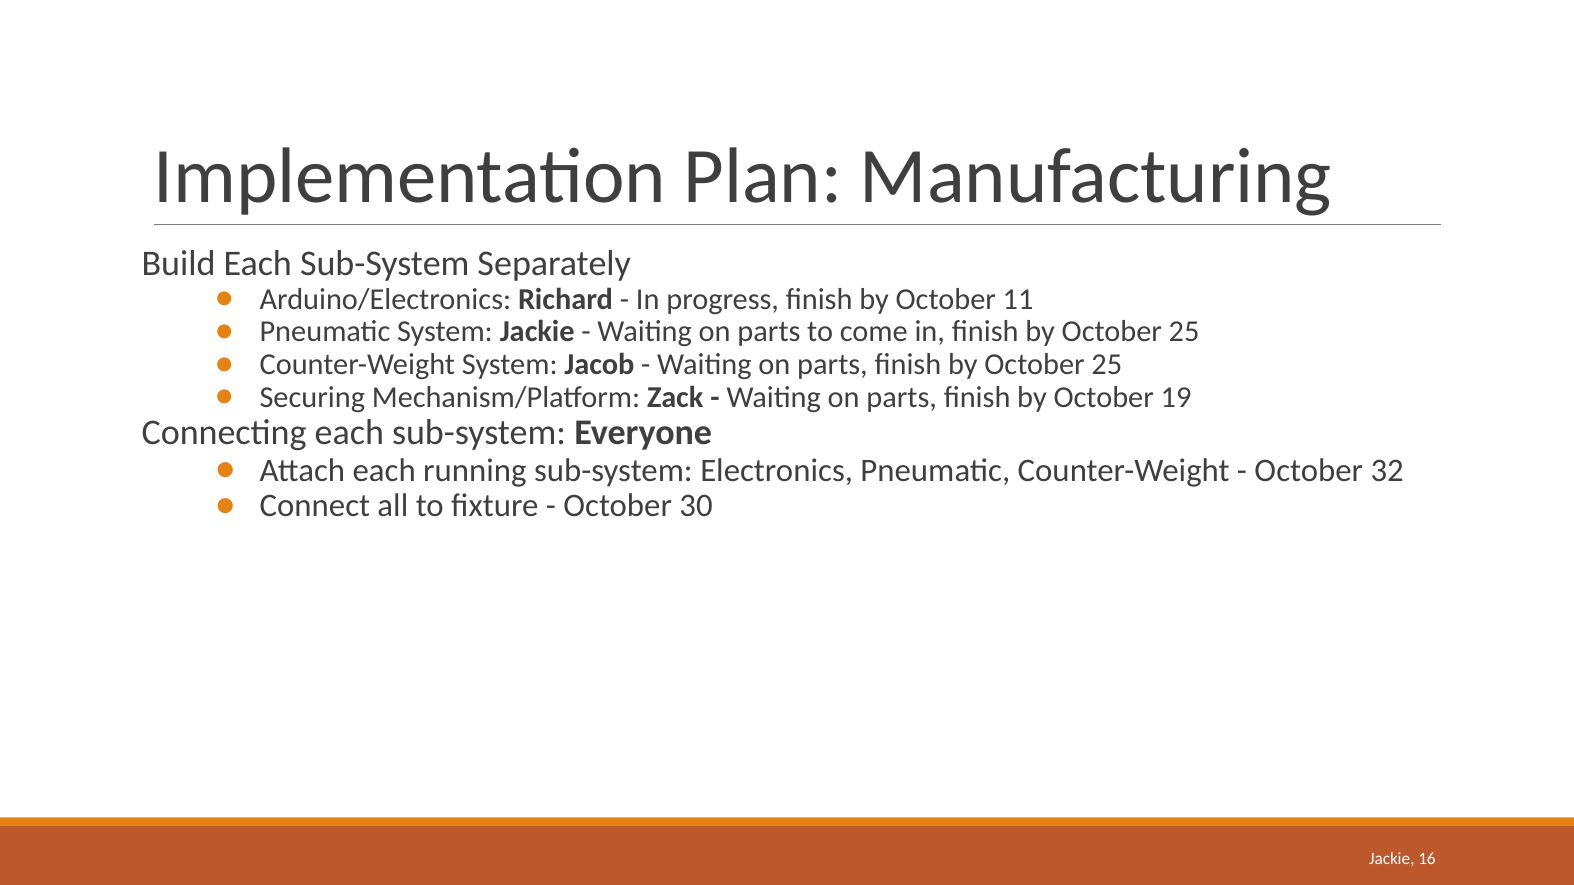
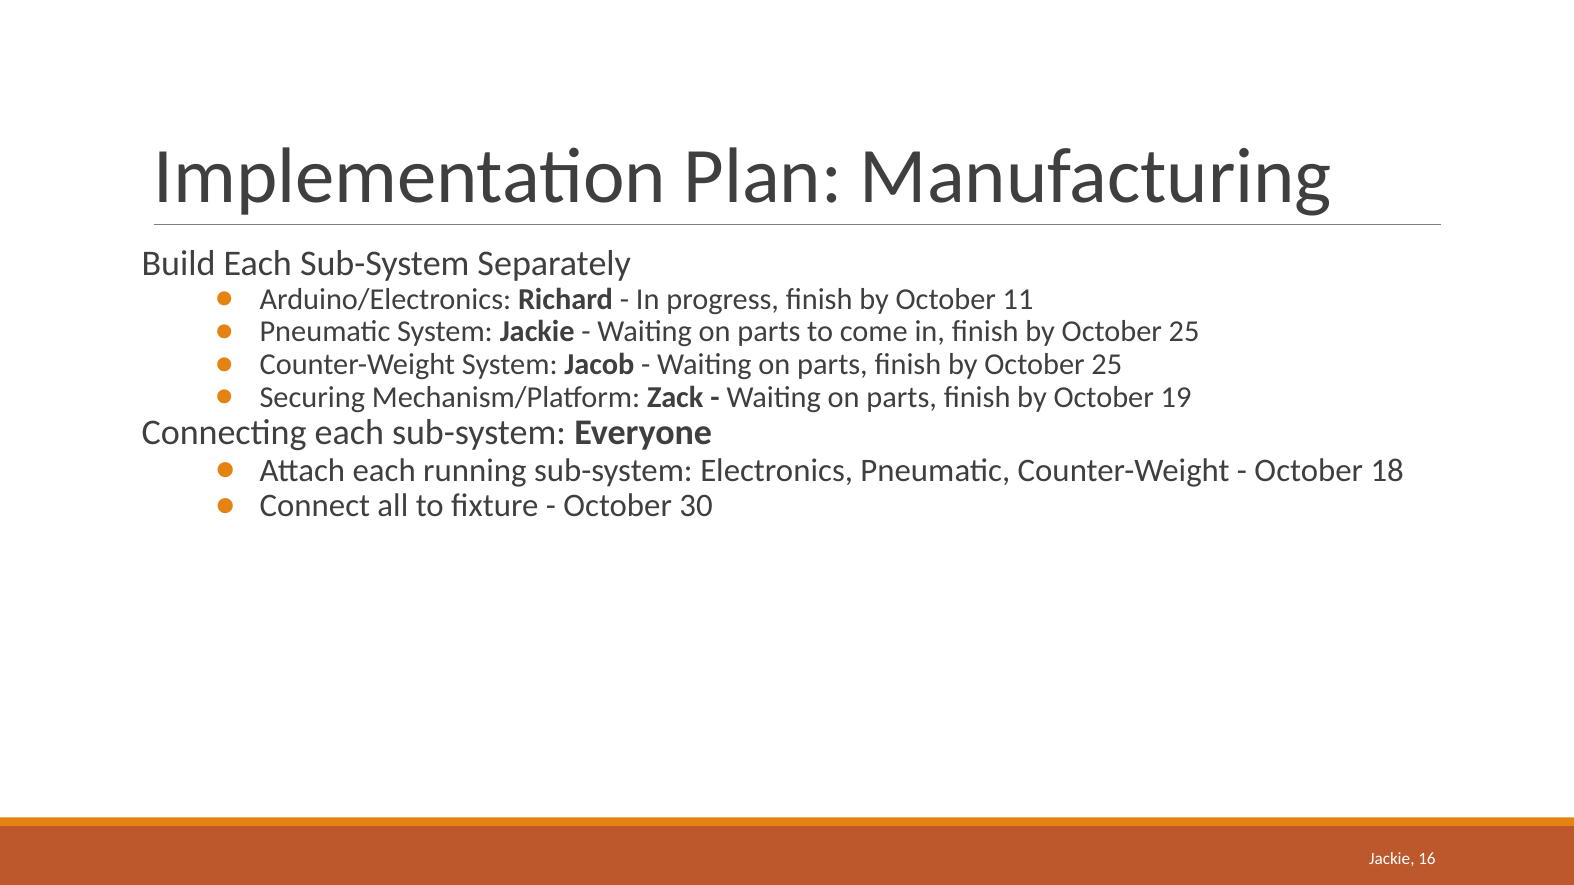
32: 32 -> 18
